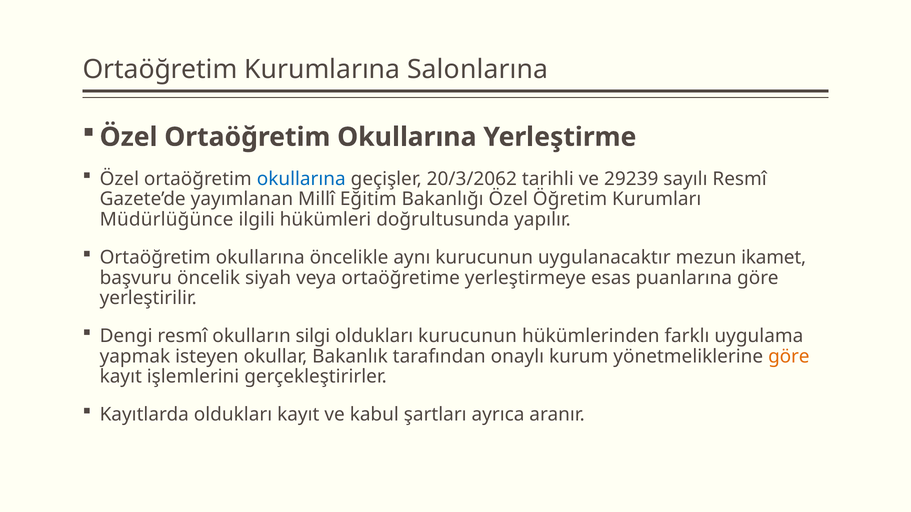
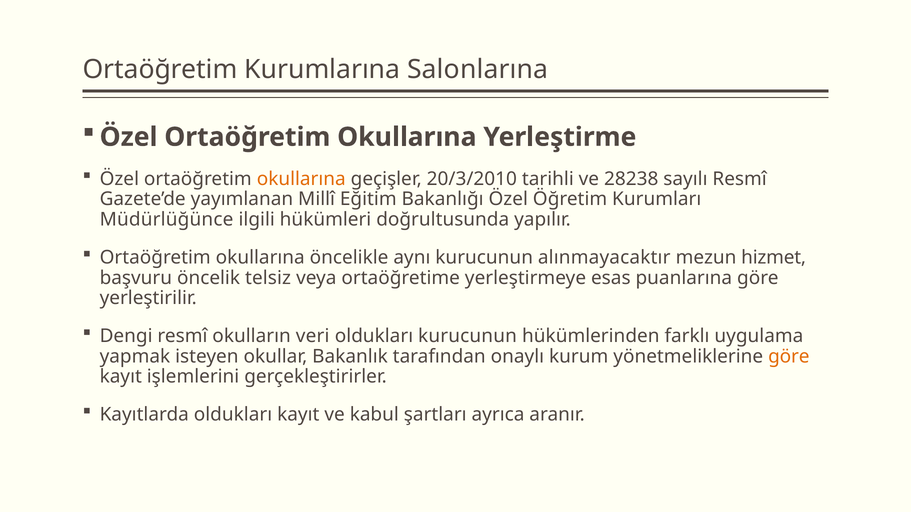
okullarına at (301, 179) colour: blue -> orange
20/3/2062: 20/3/2062 -> 20/3/2010
29239: 29239 -> 28238
uygulanacaktır: uygulanacaktır -> alınmayacaktır
ikamet: ikamet -> hizmet
siyah: siyah -> telsiz
silgi: silgi -> veri
